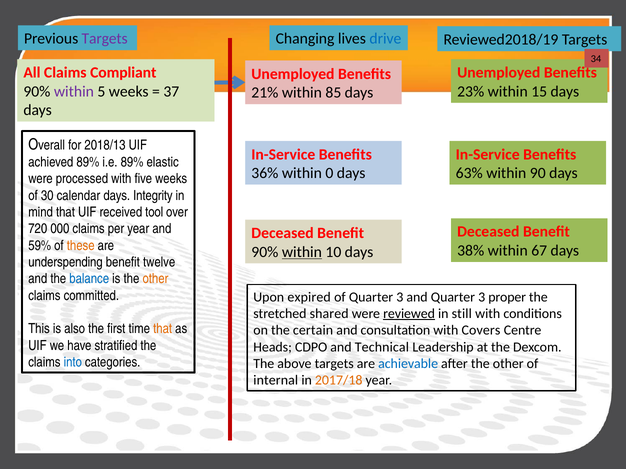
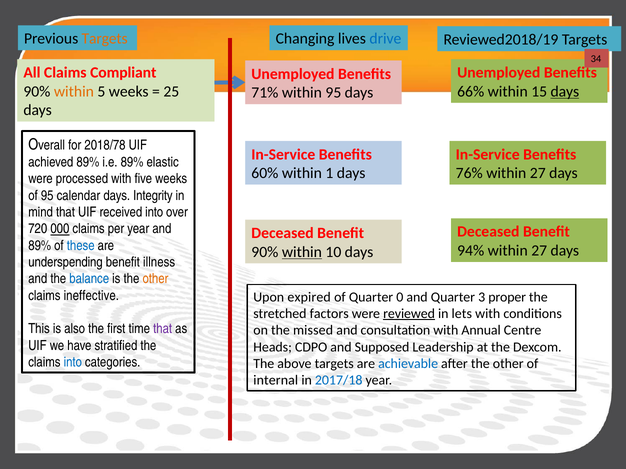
Targets at (105, 39) colour: purple -> orange
within at (74, 92) colour: purple -> orange
37: 37 -> 25
23%: 23% -> 66%
days at (565, 92) underline: none -> present
21%: 21% -> 71%
within 85: 85 -> 95
2018/13: 2018/13 -> 2018/78
36%: 36% -> 60%
0: 0 -> 1
63%: 63% -> 76%
90 at (538, 173): 90 -> 27
of 30: 30 -> 95
received tool: tool -> into
000 underline: none -> present
59% at (40, 246): 59% -> 89%
these colour: orange -> blue
38%: 38% -> 94%
67 at (539, 251): 67 -> 27
twelve: twelve -> illness
committed: committed -> ineffective
of Quarter 3: 3 -> 0
shared: shared -> factors
still: still -> lets
that at (163, 329) colour: orange -> purple
certain: certain -> missed
Covers: Covers -> Annual
Technical: Technical -> Supposed
2017/18 colour: orange -> blue
